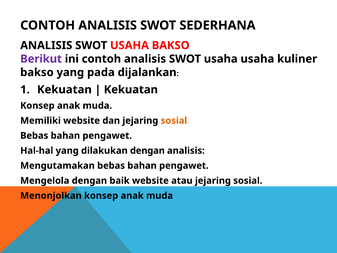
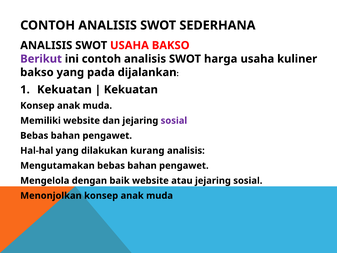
contoh analisis SWOT usaha: usaha -> harga
sosial at (174, 121) colour: orange -> purple
dilakukan dengan: dengan -> kurang
